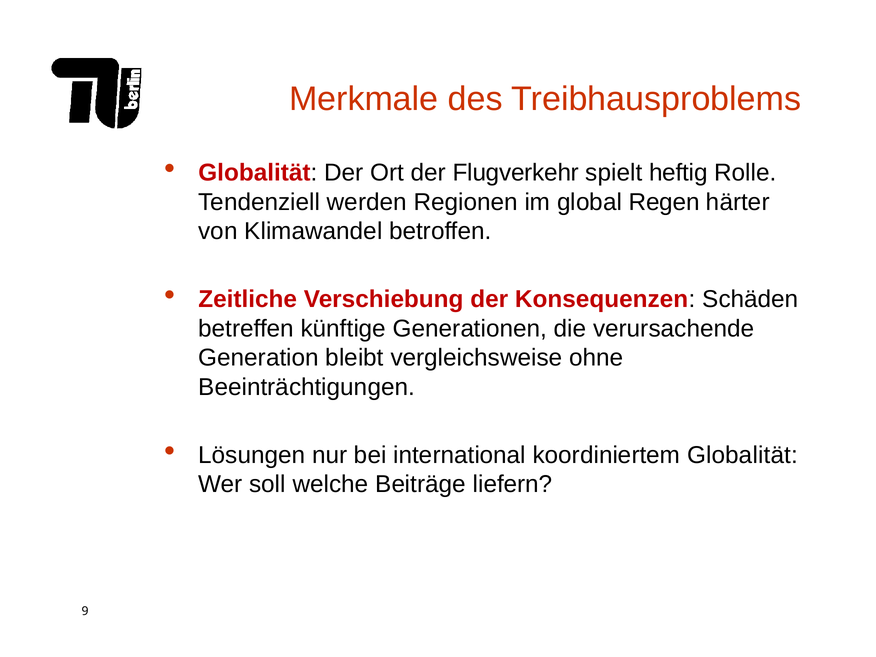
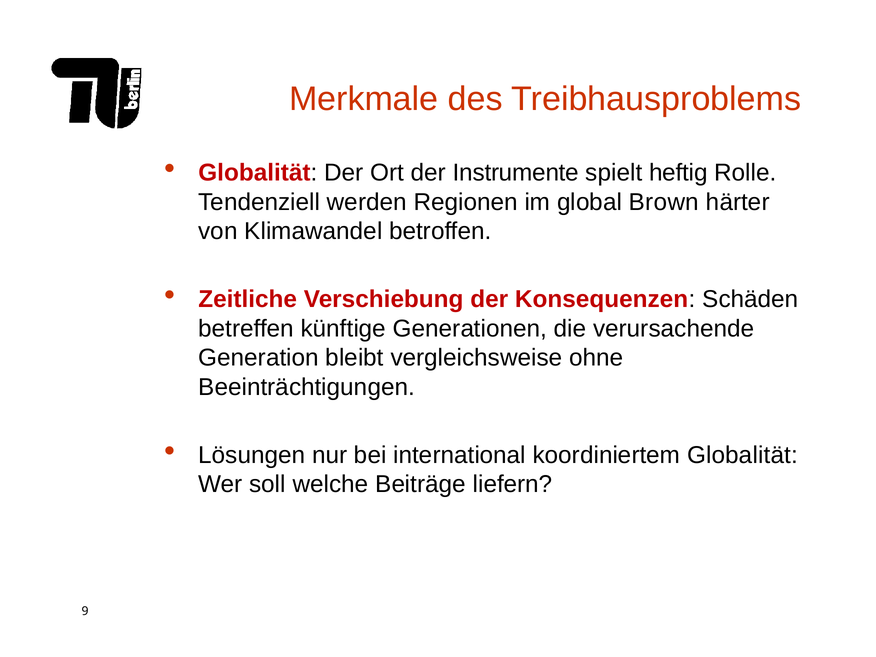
Flugverkehr: Flugverkehr -> Instrumente
Regen: Regen -> Brown
